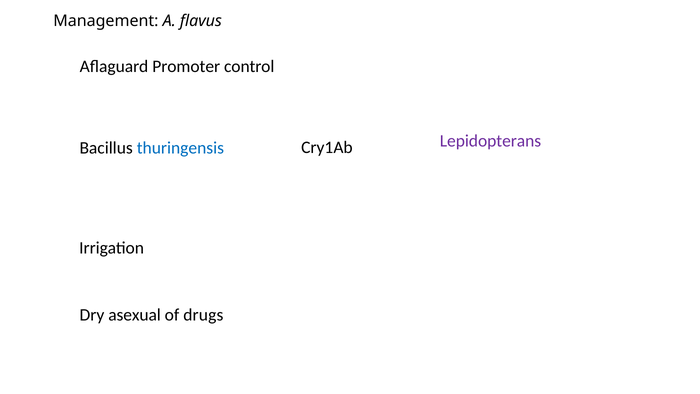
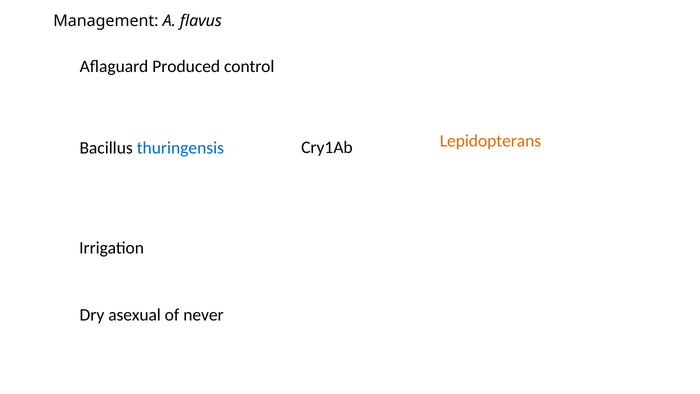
Promoter: Promoter -> Produced
Lepidopterans colour: purple -> orange
drugs: drugs -> never
